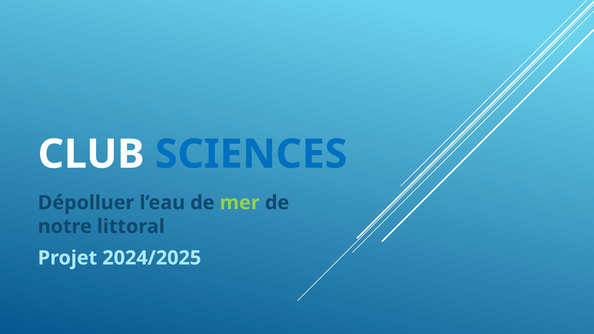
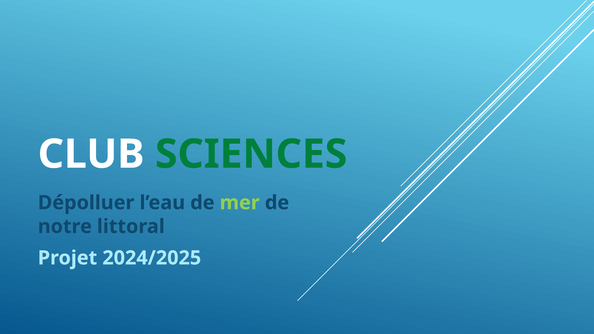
SCIENCES colour: blue -> green
